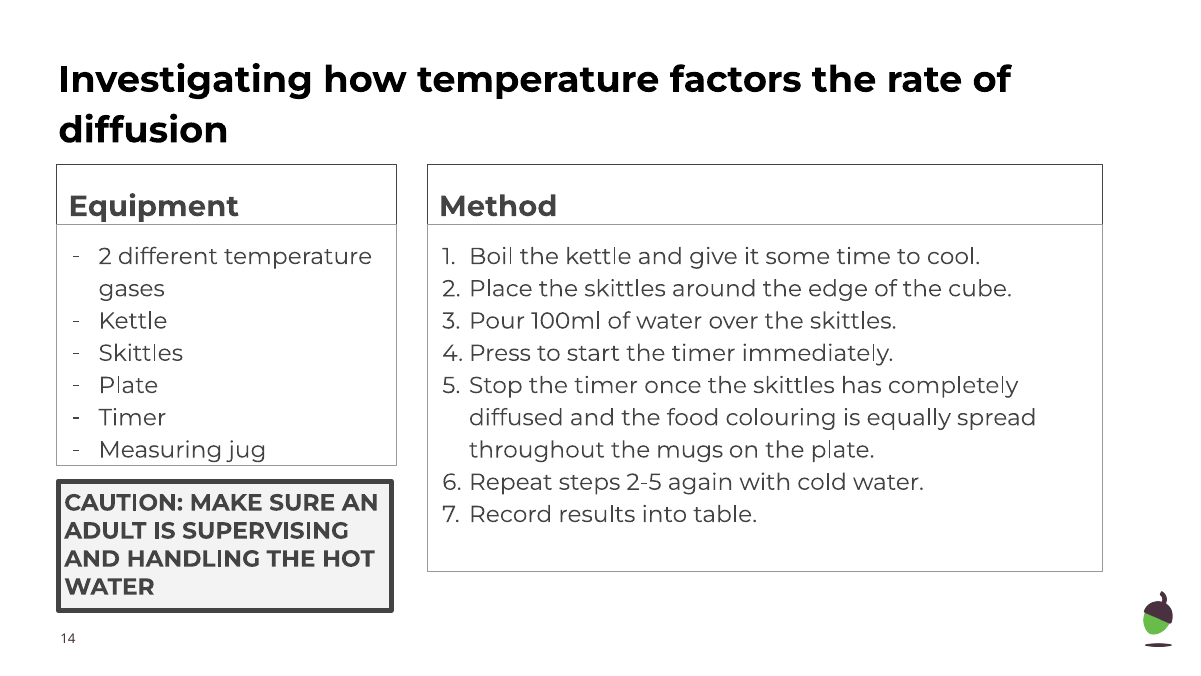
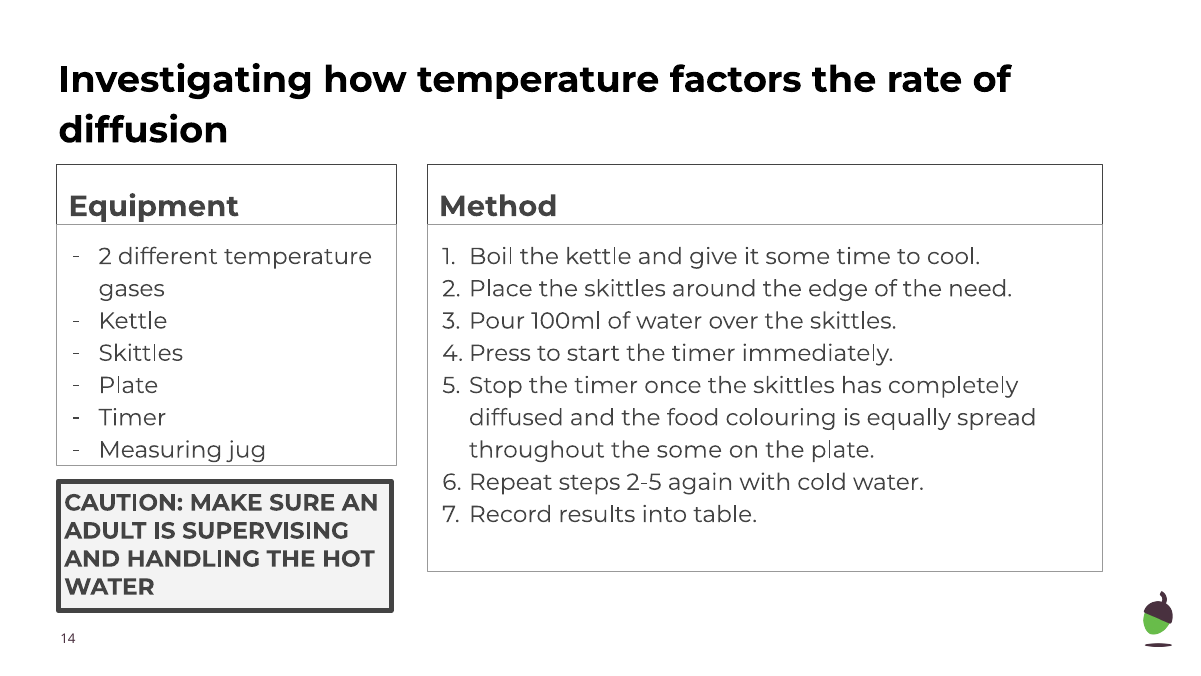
cube: cube -> need
the mugs: mugs -> some
